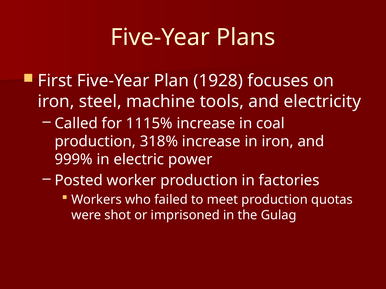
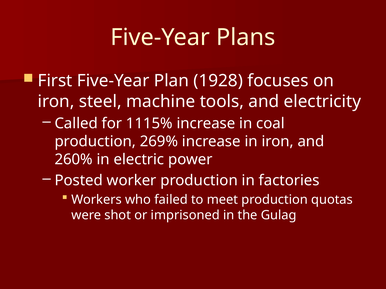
318%: 318% -> 269%
999%: 999% -> 260%
